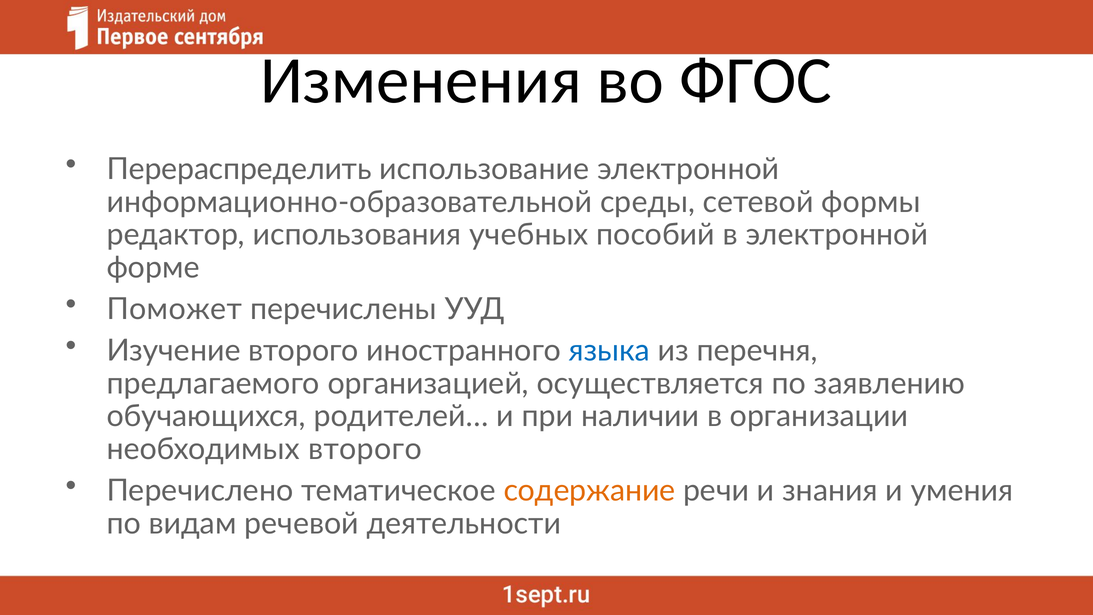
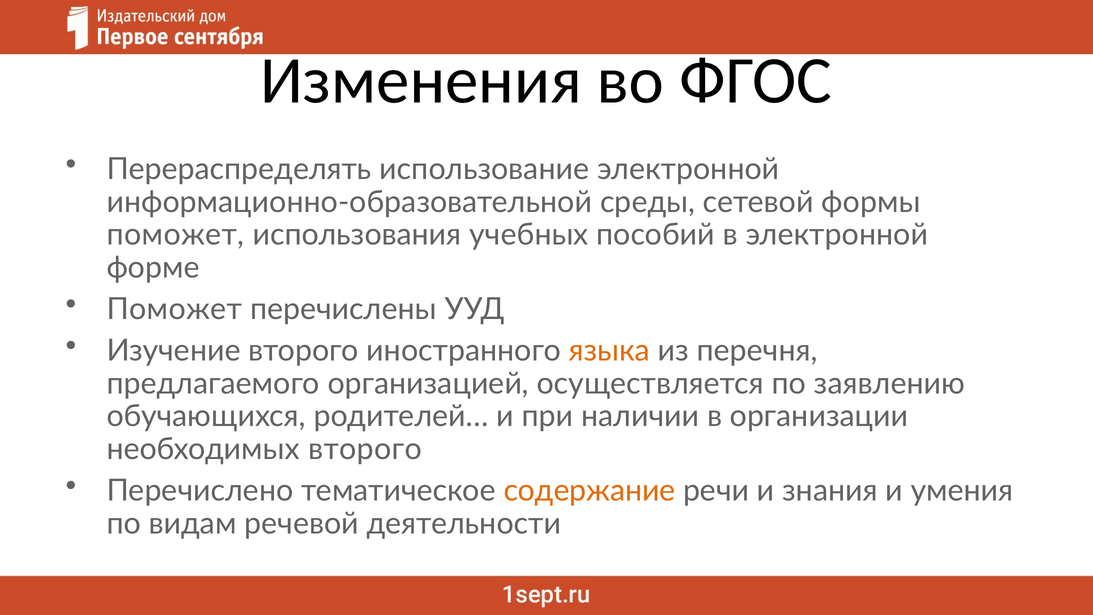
Перераспределить: Перераспределить -> Перераспределять
редактор at (176, 235): редактор -> поможет
языка colour: blue -> orange
